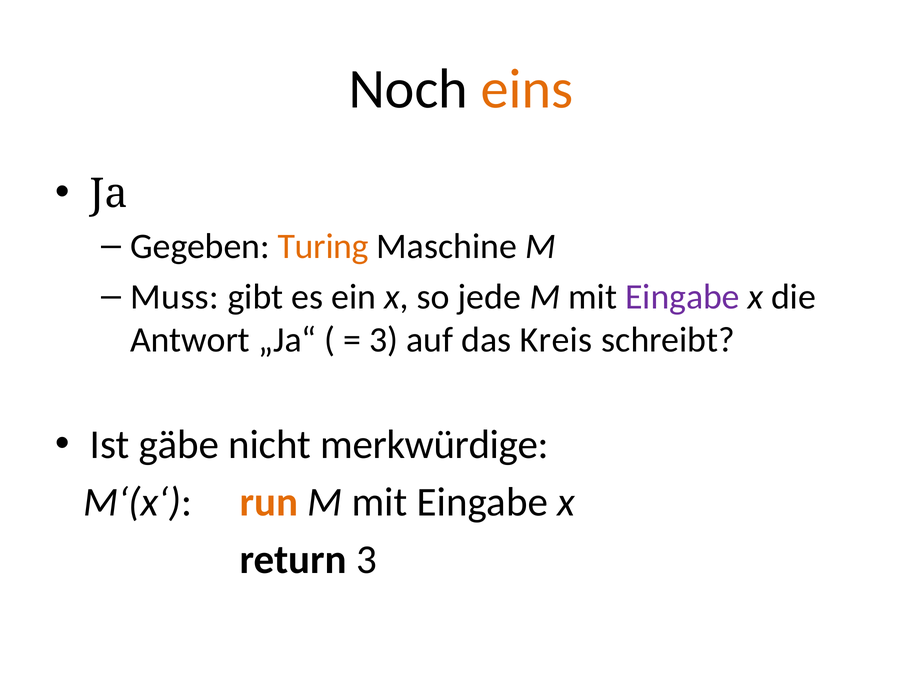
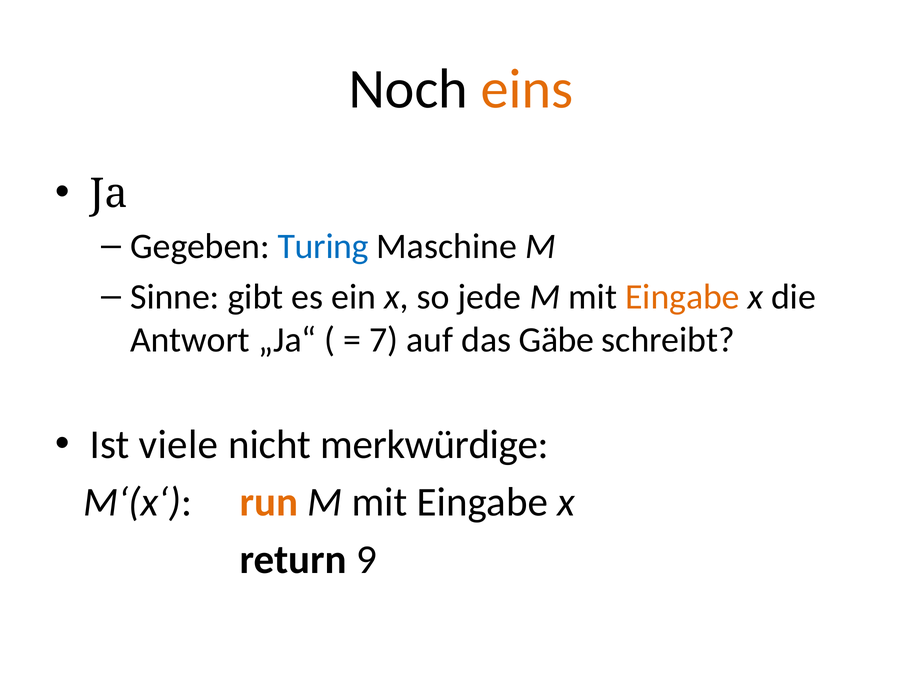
Turing colour: orange -> blue
Muss: Muss -> Sinne
Eingabe at (682, 297) colour: purple -> orange
3 at (384, 340): 3 -> 7
Kreis: Kreis -> Gäbe
gäbe: gäbe -> viele
return 3: 3 -> 9
